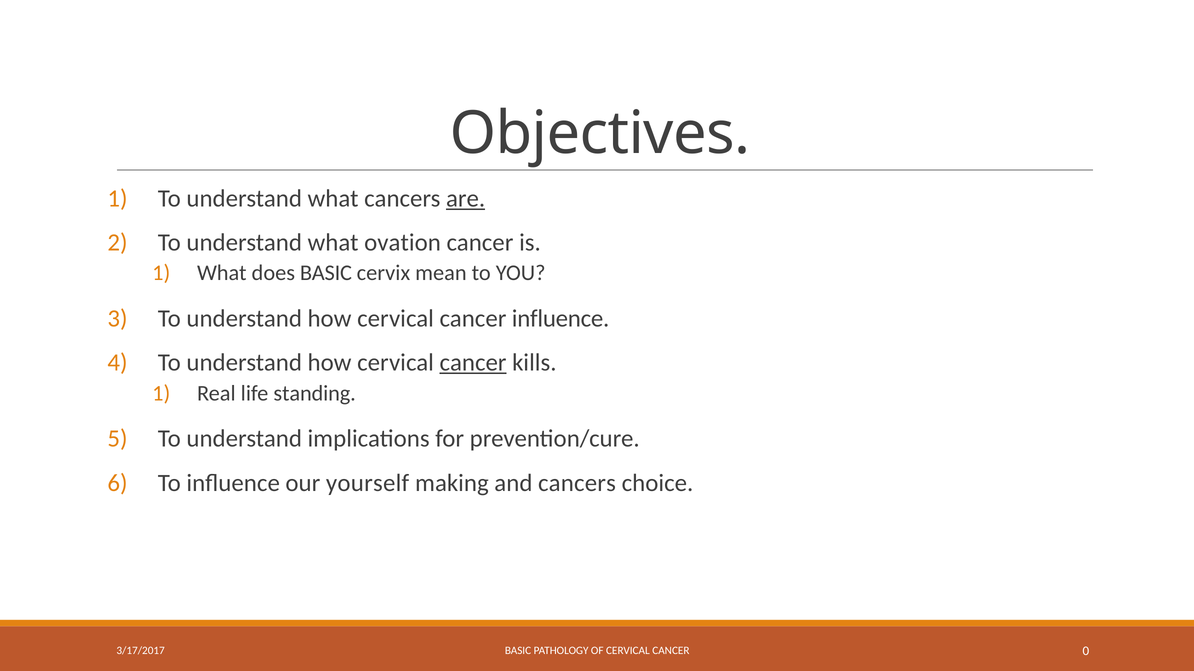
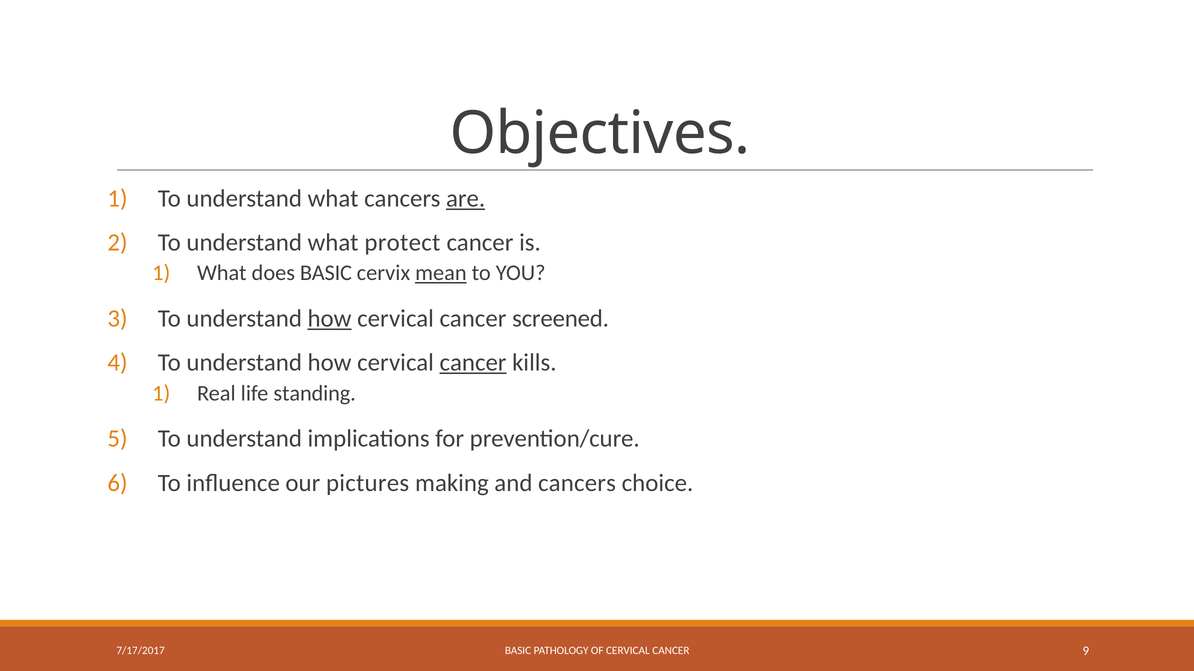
ovation: ovation -> protect
mean underline: none -> present
how at (330, 319) underline: none -> present
cancer influence: influence -> screened
yourself: yourself -> pictures
3/17/2017: 3/17/2017 -> 7/17/2017
0: 0 -> 9
